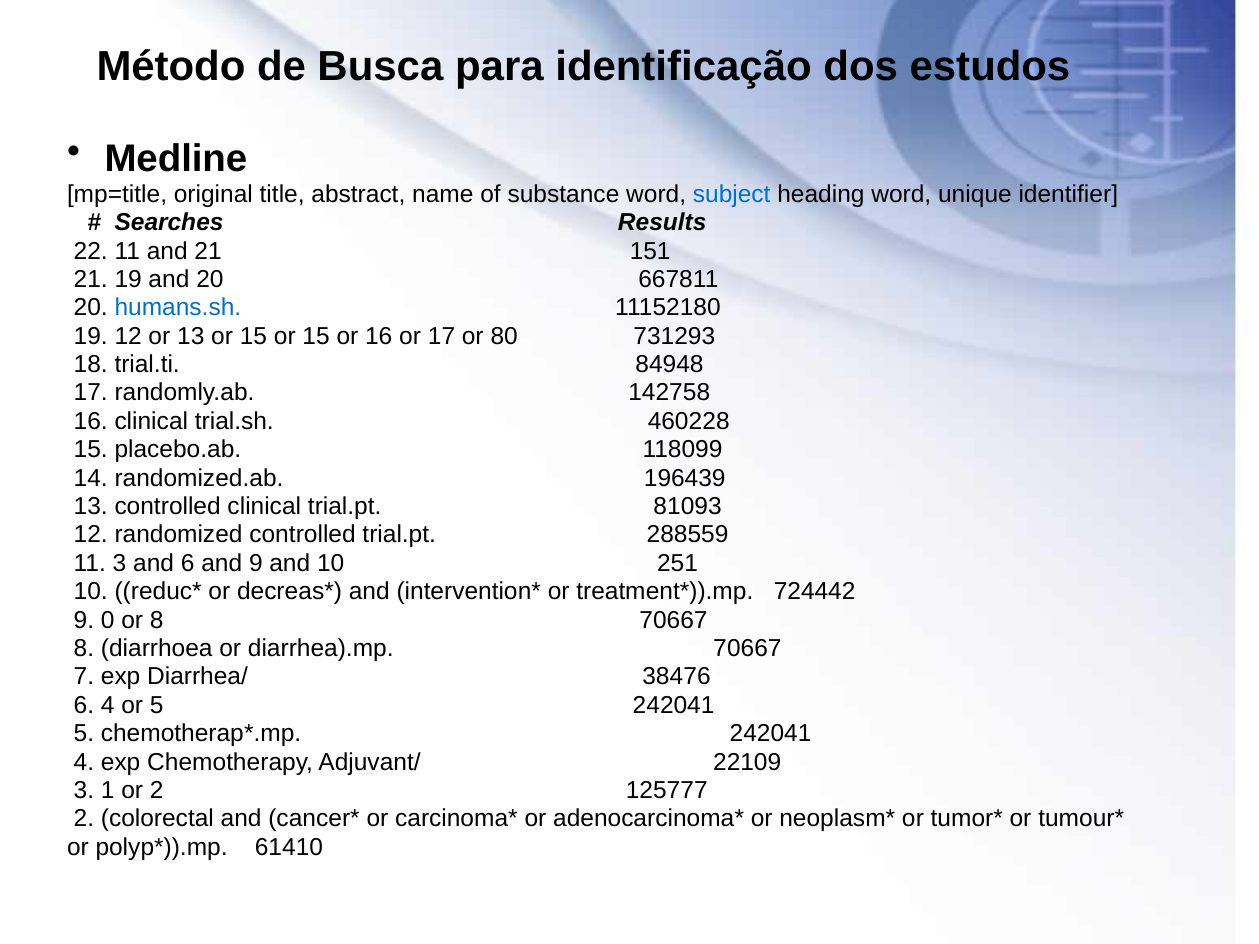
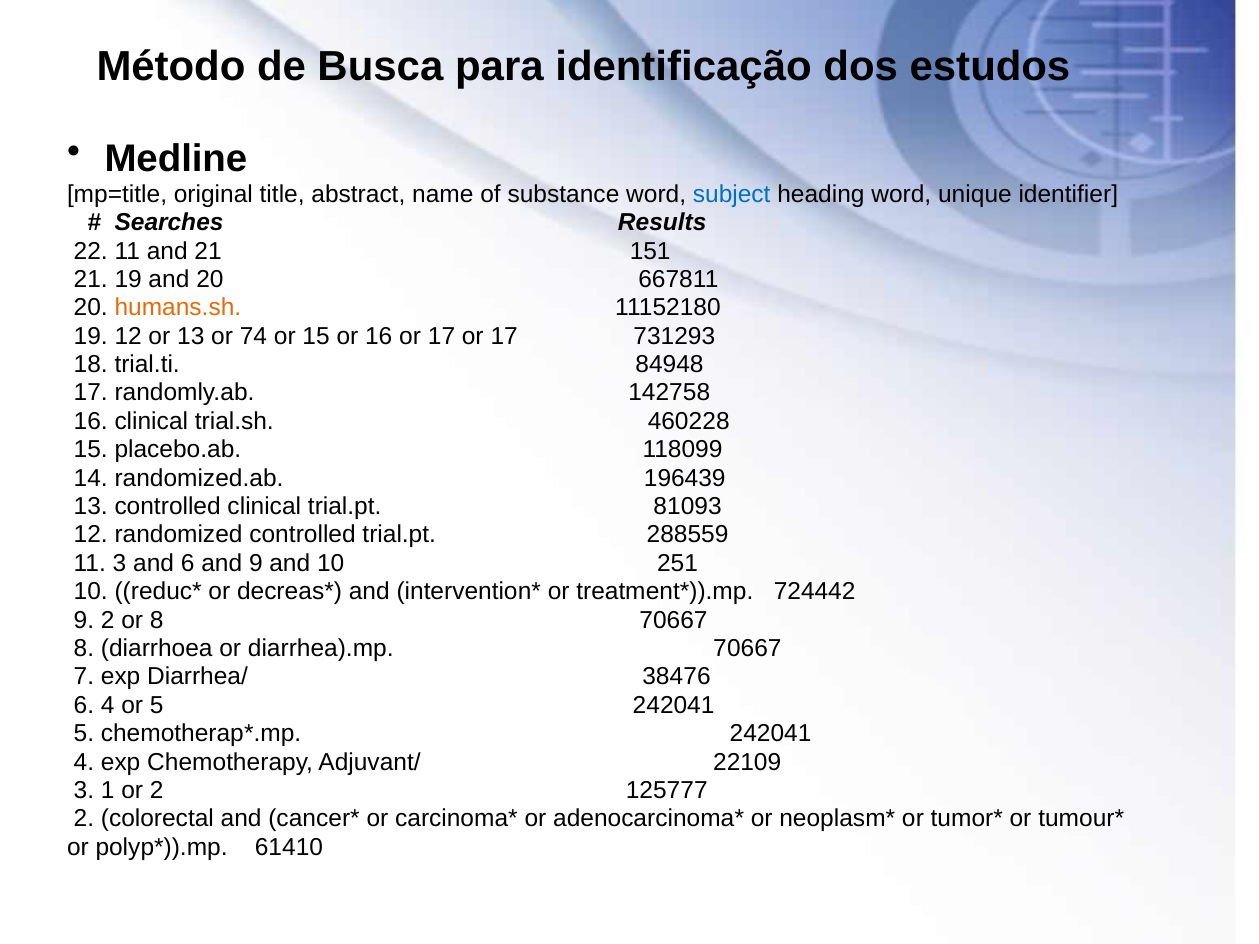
humans.sh colour: blue -> orange
13 or 15: 15 -> 74
17 or 80: 80 -> 17
9 0: 0 -> 2
